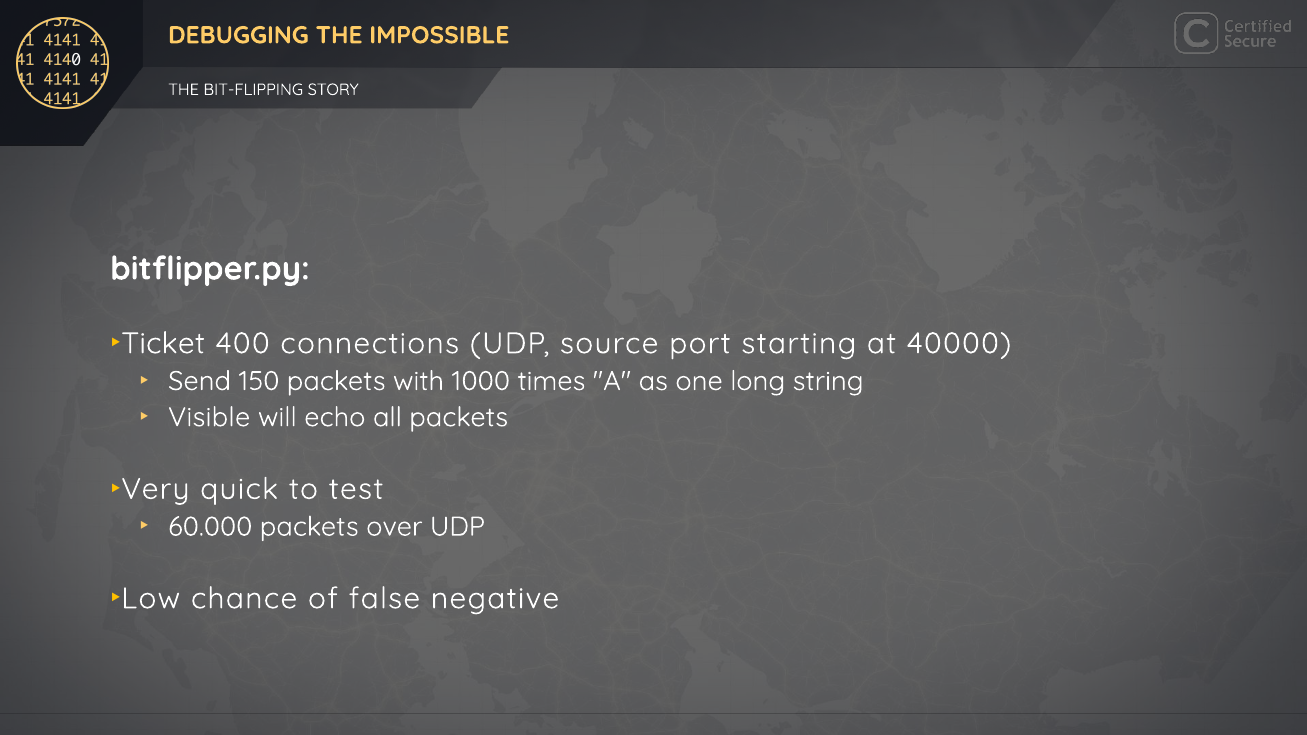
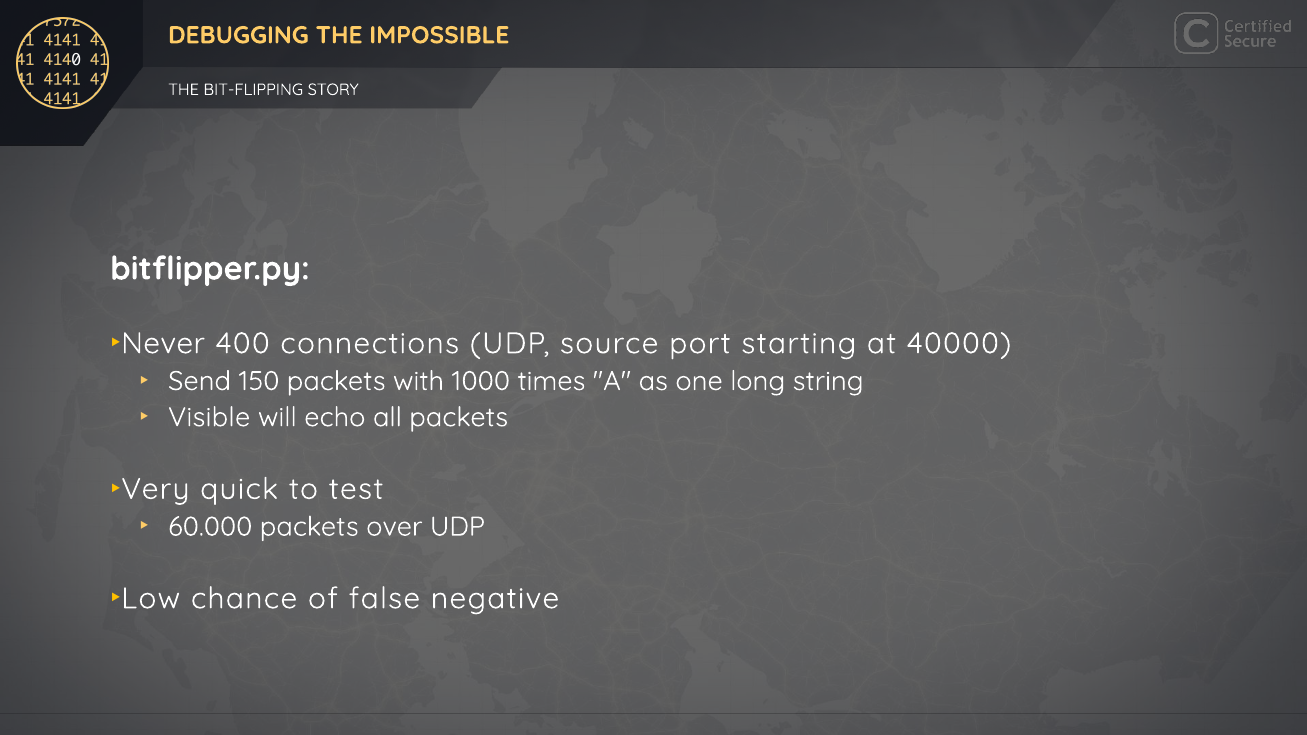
Ticket: Ticket -> Never
